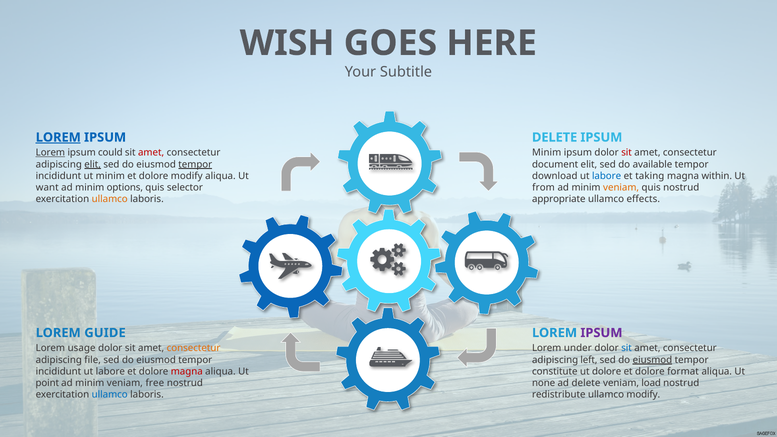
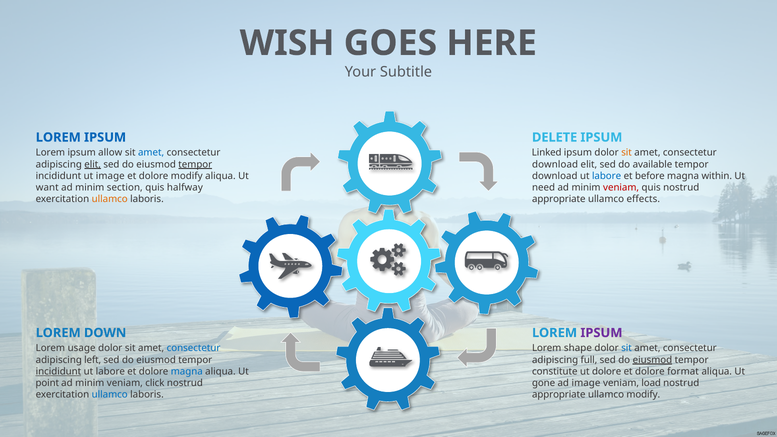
LOREM at (58, 137) underline: present -> none
Lorem at (50, 153) underline: present -> none
could: could -> allow
amet at (151, 153) colour: red -> blue
Minim at (547, 153): Minim -> Linked
sit at (627, 153) colour: red -> orange
document at (555, 164): document -> download
ut minim: minim -> image
taking: taking -> before
options: options -> section
selector: selector -> halfway
from: from -> need
veniam at (621, 188) colour: orange -> red
GUIDE: GUIDE -> DOWN
consectetur at (194, 348) colour: orange -> blue
under: under -> shape
file: file -> left
left: left -> full
incididunt at (58, 372) underline: none -> present
magna at (187, 372) colour: red -> blue
free: free -> click
none: none -> gone
ad delete: delete -> image
redistribute at (559, 395): redistribute -> appropriate
